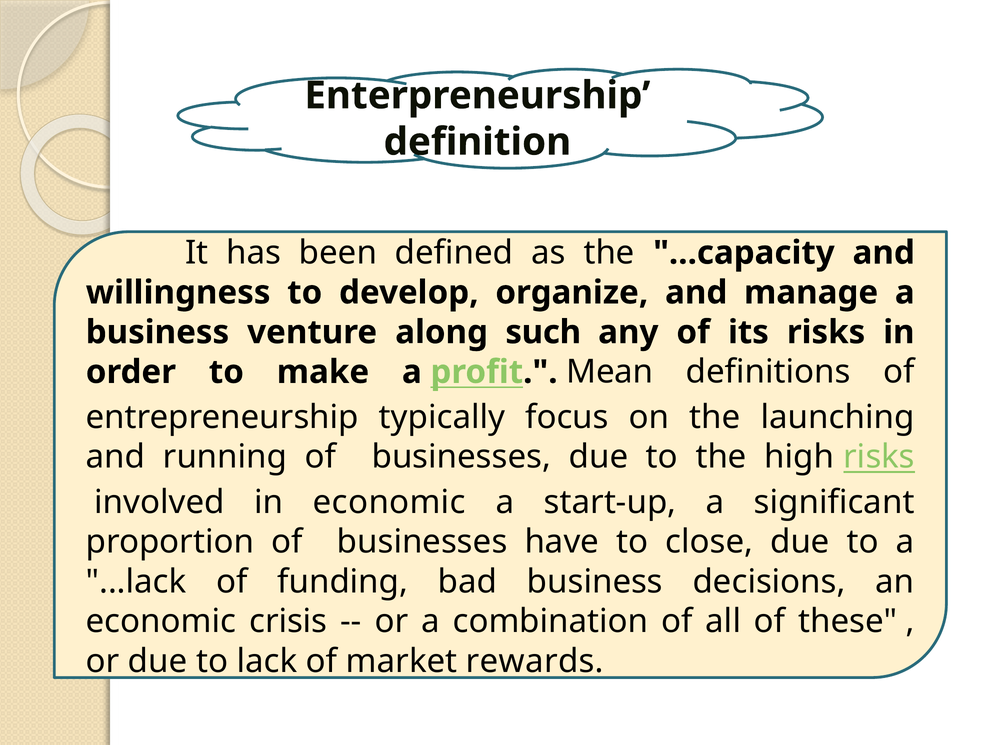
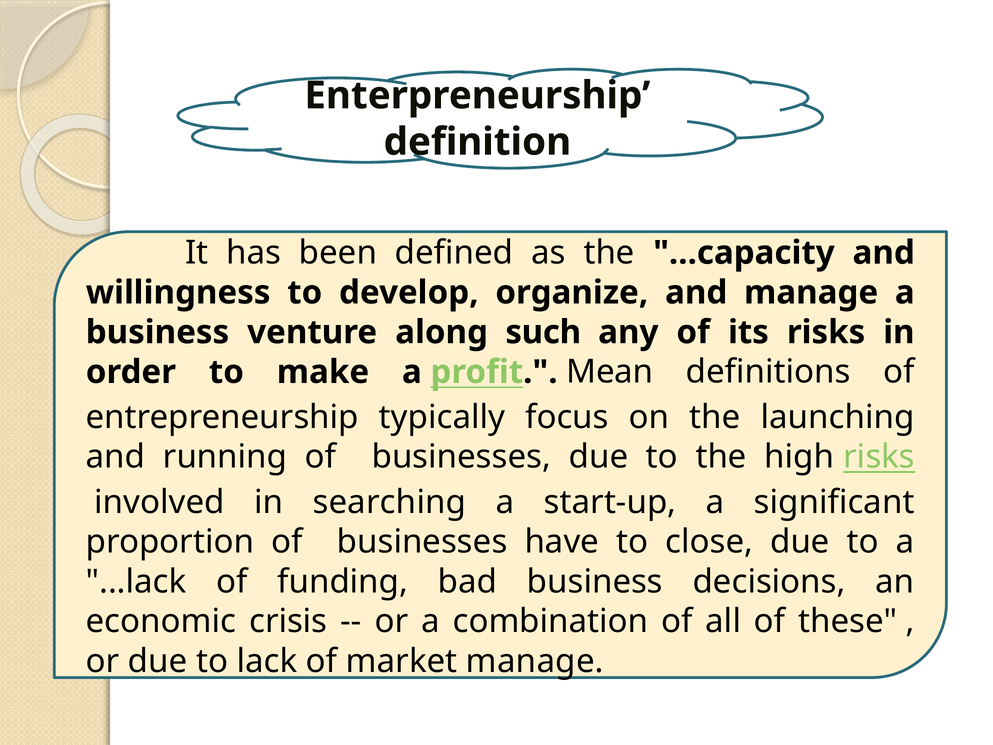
in economic: economic -> searching
market rewards: rewards -> manage
